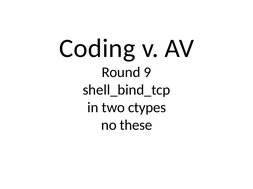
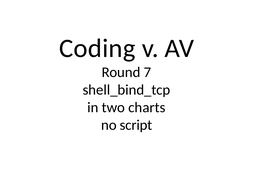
9: 9 -> 7
ctypes: ctypes -> charts
these: these -> script
